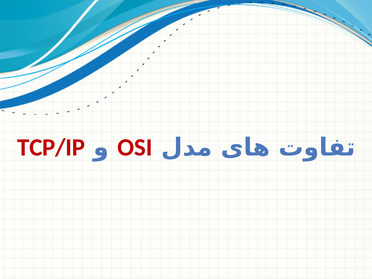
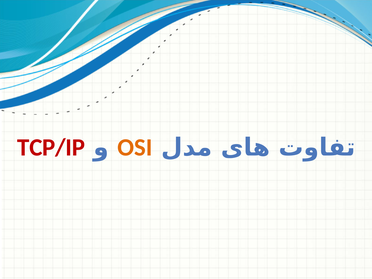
OSI colour: red -> orange
